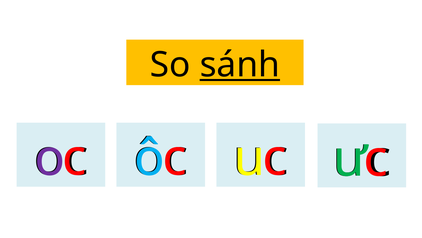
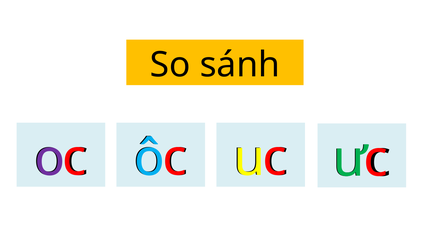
sánh underline: present -> none
